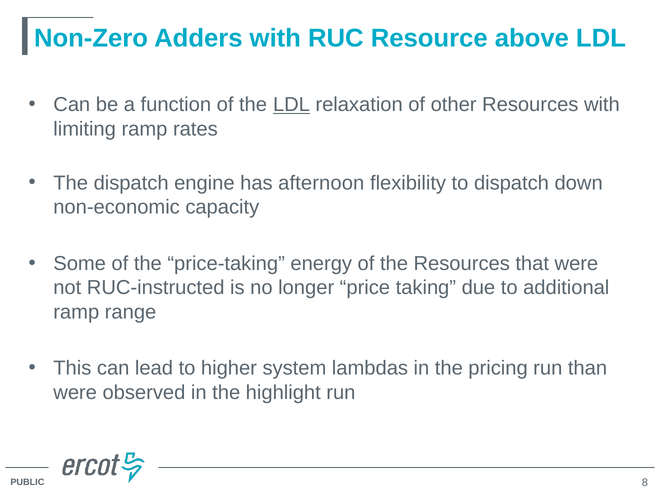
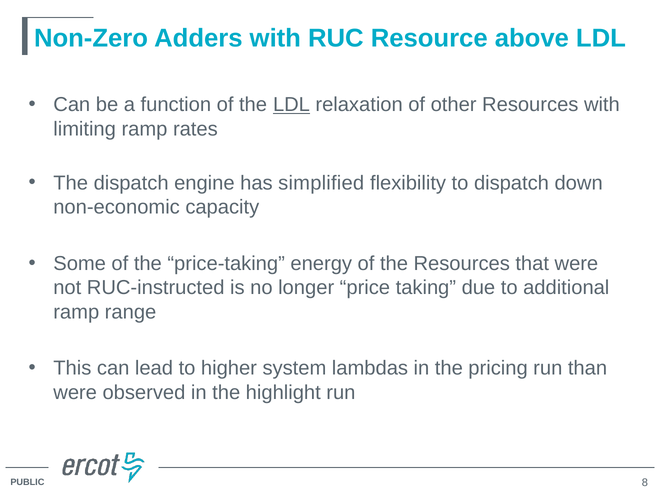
afternoon: afternoon -> simplified
